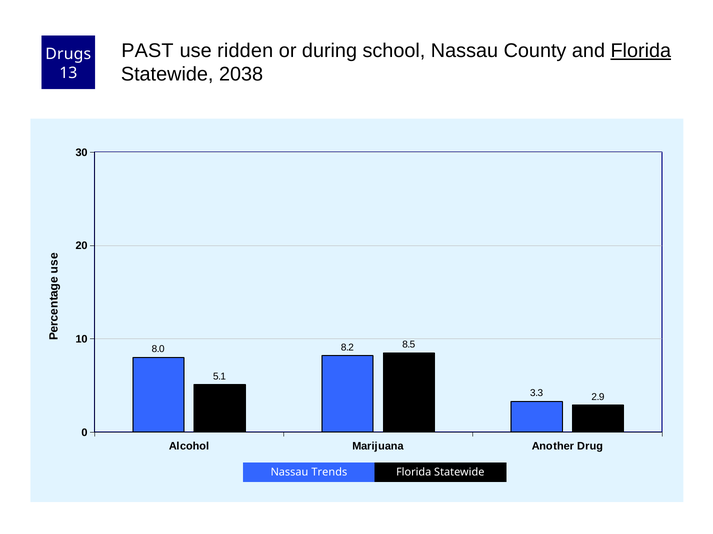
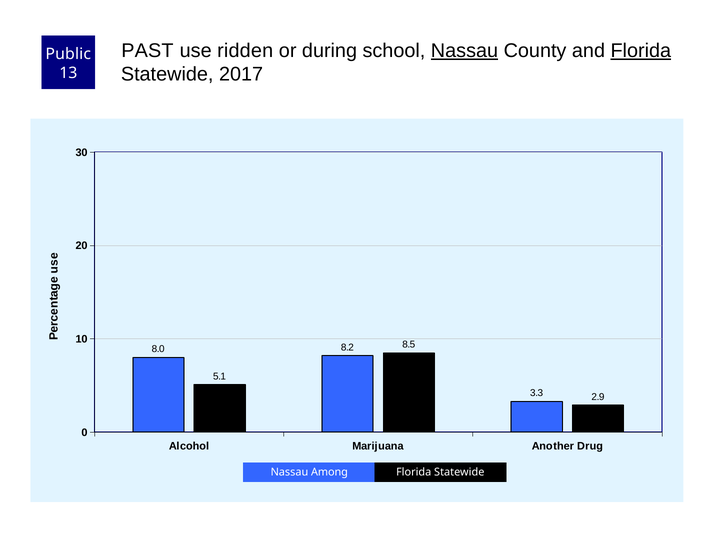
Nassau at (464, 51) underline: none -> present
Drugs: Drugs -> Public
2038: 2038 -> 2017
Trends: Trends -> Among
